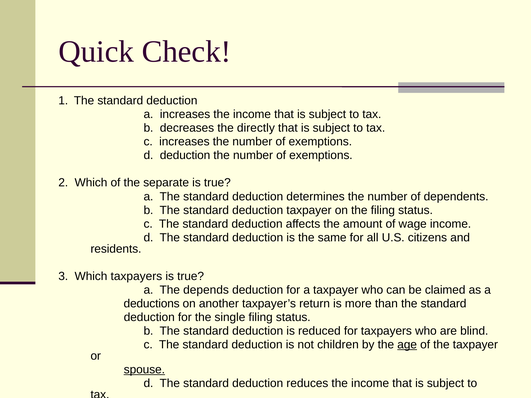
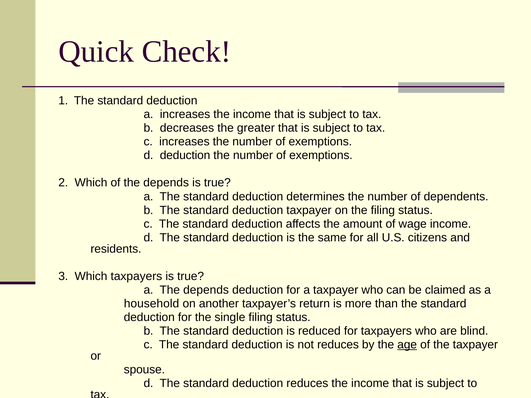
directly: directly -> greater
of the separate: separate -> depends
deductions: deductions -> household
not children: children -> reduces
spouse underline: present -> none
